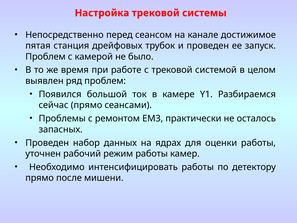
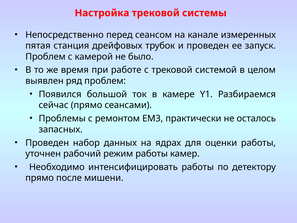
достижимое: достижимое -> измеренных
